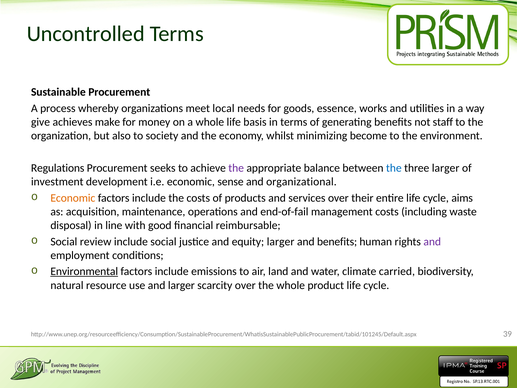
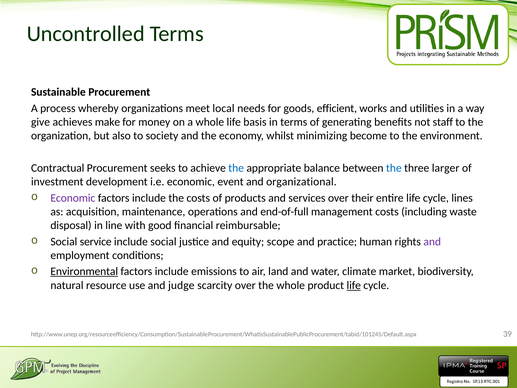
essence: essence -> efficient
Regulations: Regulations -> Contractual
the at (236, 168) colour: purple -> blue
sense: sense -> event
Economic at (73, 198) colour: orange -> purple
aims: aims -> lines
end-of-fail: end-of-fail -> end-of-full
review: review -> service
equity larger: larger -> scope
and benefits: benefits -> practice
carried: carried -> market
and larger: larger -> judge
life at (354, 285) underline: none -> present
